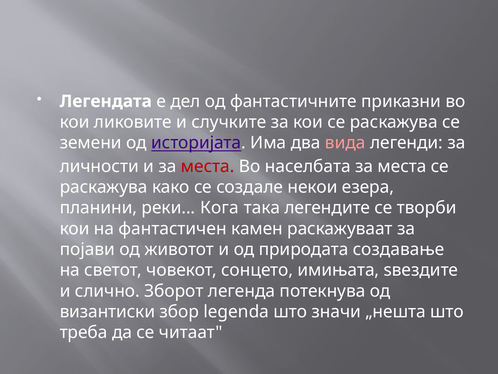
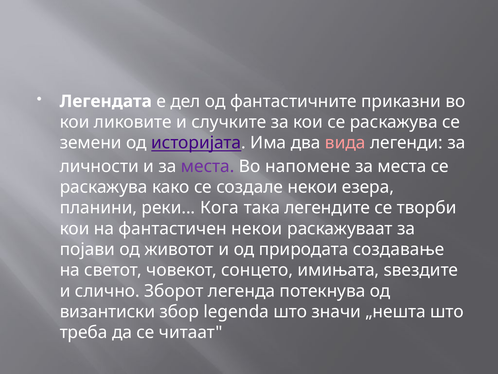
места at (208, 166) colour: red -> purple
населбата: населбата -> напомене
фантастичен камен: камен -> некои
